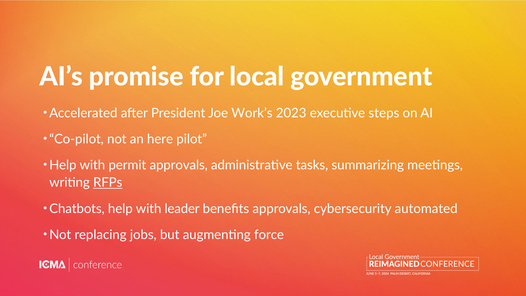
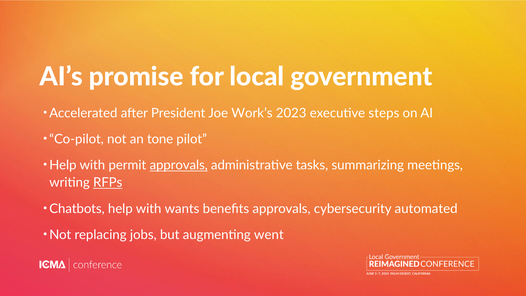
here: here -> tone
approvals at (179, 165) underline: none -> present
leader: leader -> wants
force: force -> went
